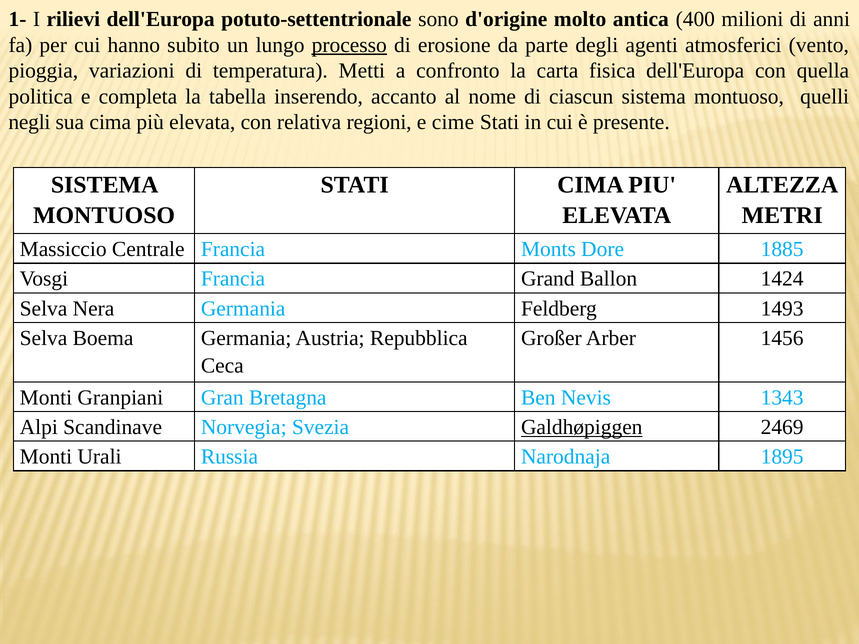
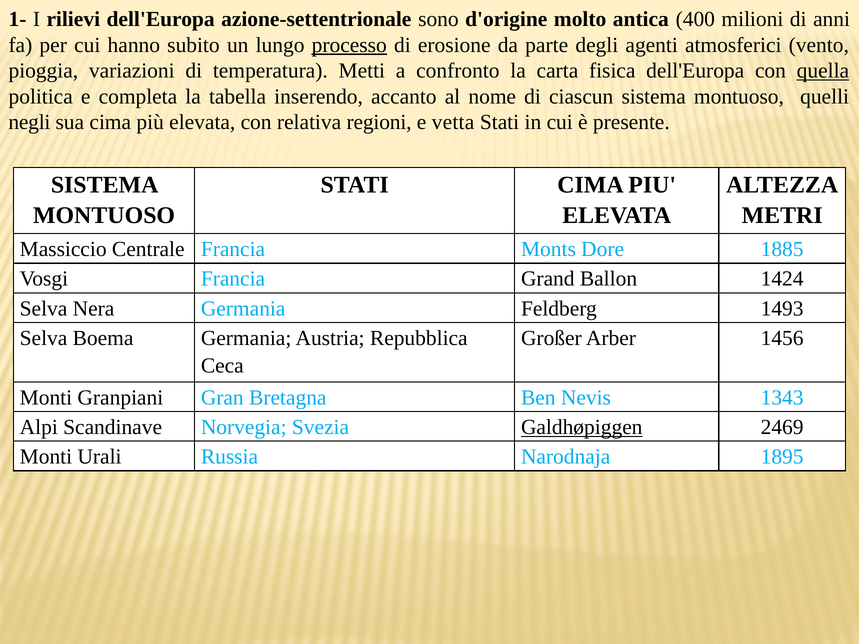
potuto-settentrionale: potuto-settentrionale -> azione-settentrionale
quella underline: none -> present
cime: cime -> vetta
